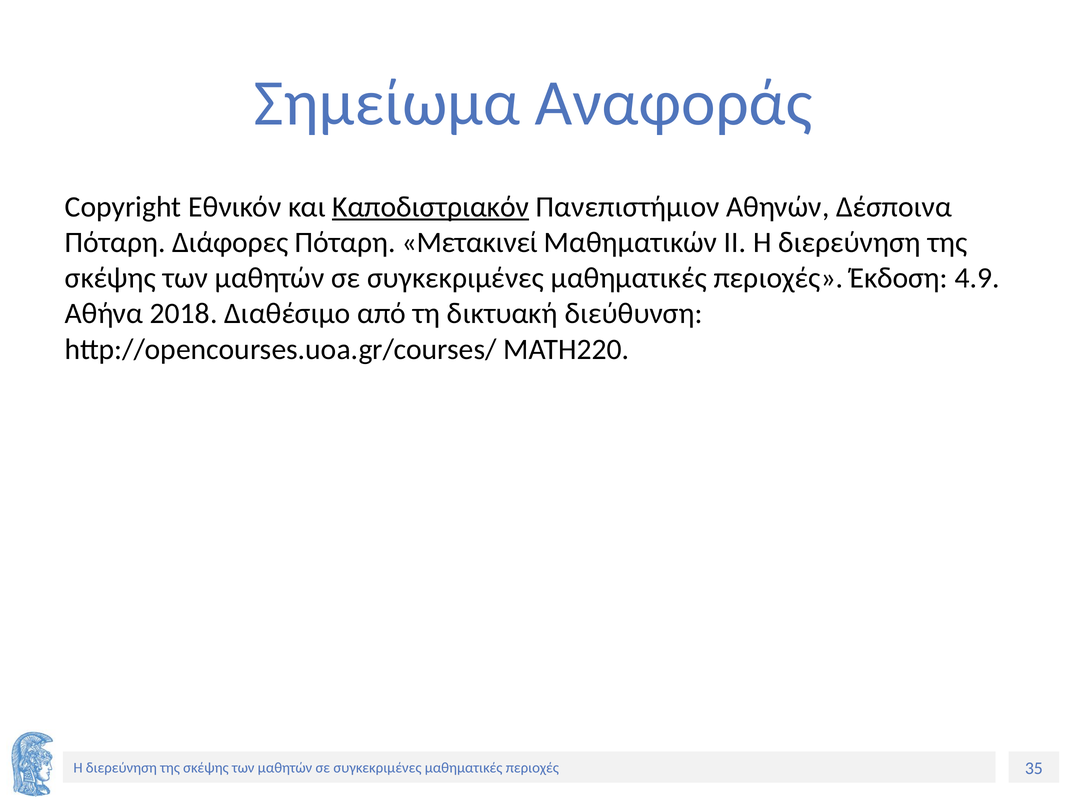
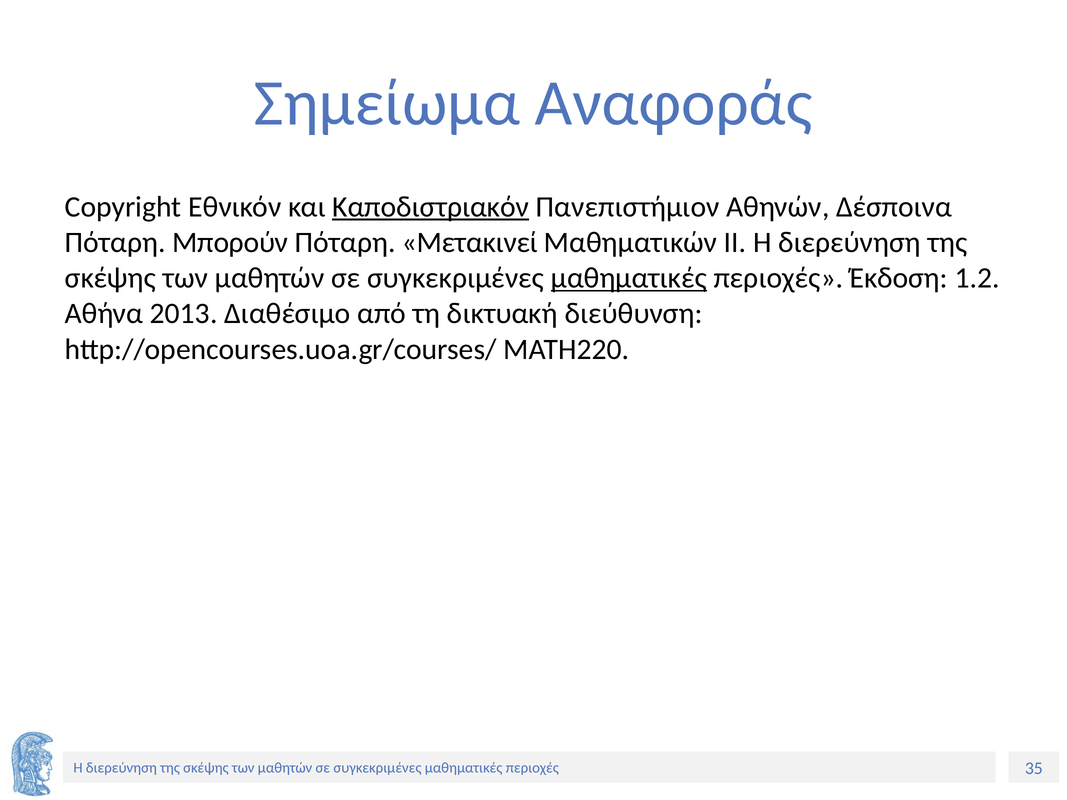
Διάφορες: Διάφορες -> Μπορούν
μαθηματικές at (629, 278) underline: none -> present
4.9: 4.9 -> 1.2
2018: 2018 -> 2013
